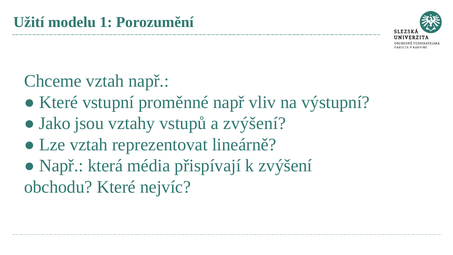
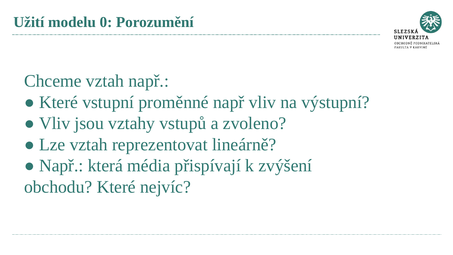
1: 1 -> 0
Jako at (55, 123): Jako -> Vliv
a zvýšení: zvýšení -> zvoleno
